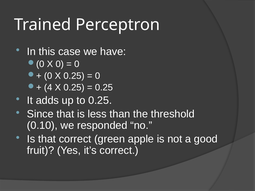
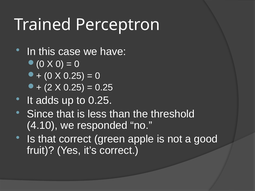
4: 4 -> 2
0.10: 0.10 -> 4.10
